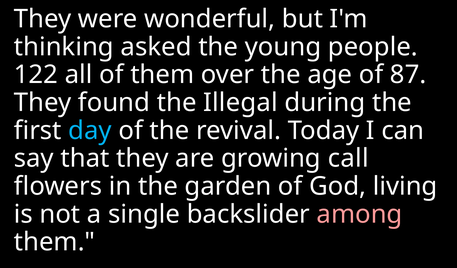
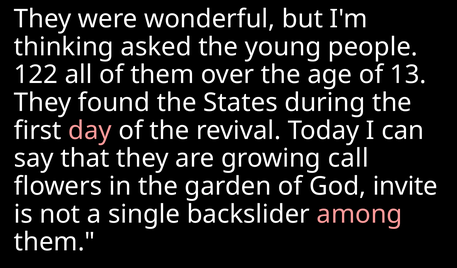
87: 87 -> 13
Illegal: Illegal -> States
day colour: light blue -> pink
living: living -> invite
